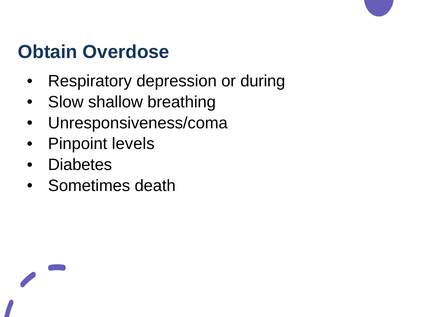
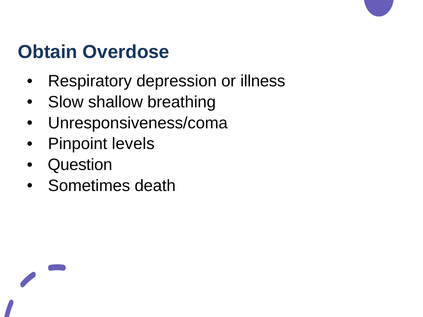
during: during -> illness
Diabetes: Diabetes -> Question
